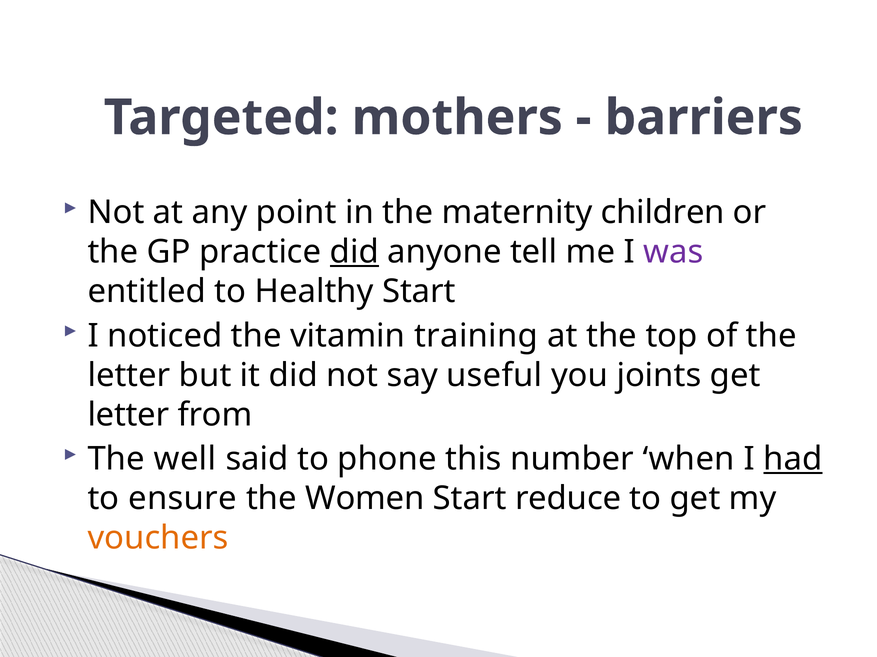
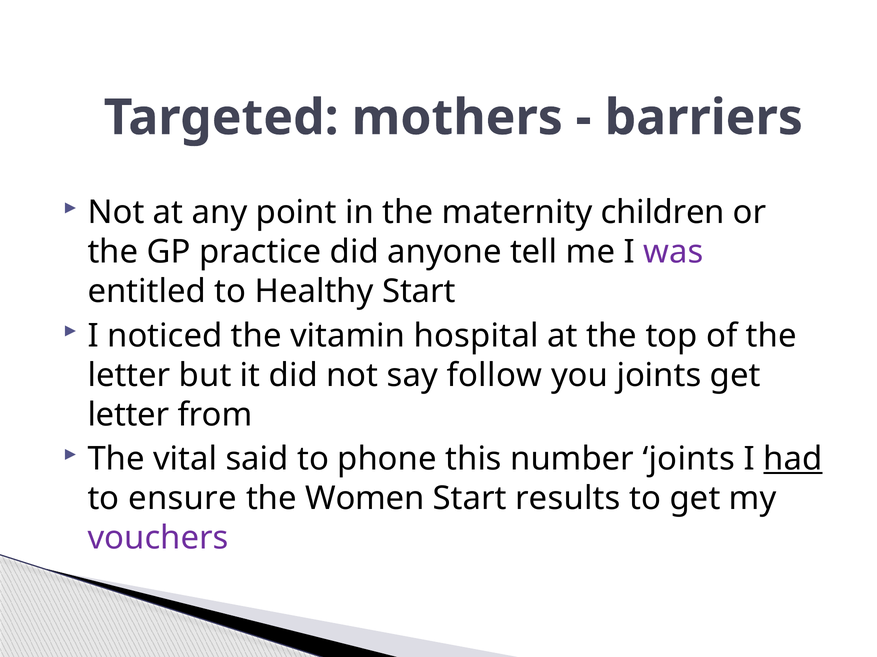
did at (354, 252) underline: present -> none
training: training -> hospital
useful: useful -> follow
well: well -> vital
number when: when -> joints
reduce: reduce -> results
vouchers colour: orange -> purple
